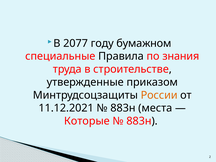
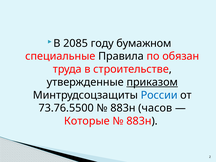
2077: 2077 -> 2085
знания: знания -> обязан
приказом underline: none -> present
России colour: orange -> blue
11.12.2021: 11.12.2021 -> 73.76.5500
места: места -> часов
